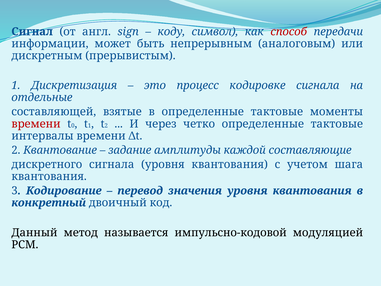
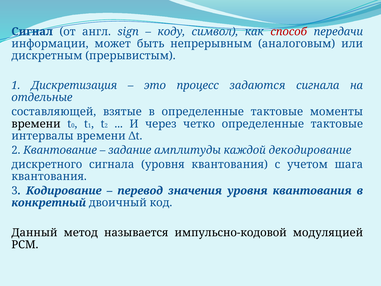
кодировке: кодировке -> задаются
времени at (36, 124) colour: red -> black
составляющие: составляющие -> декодирование
